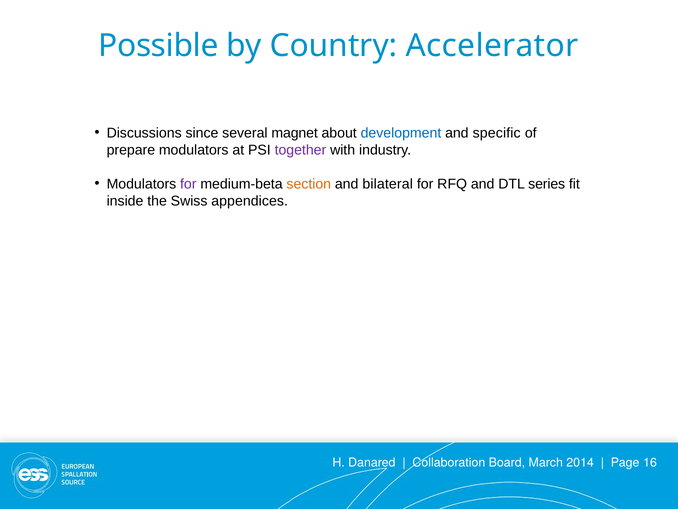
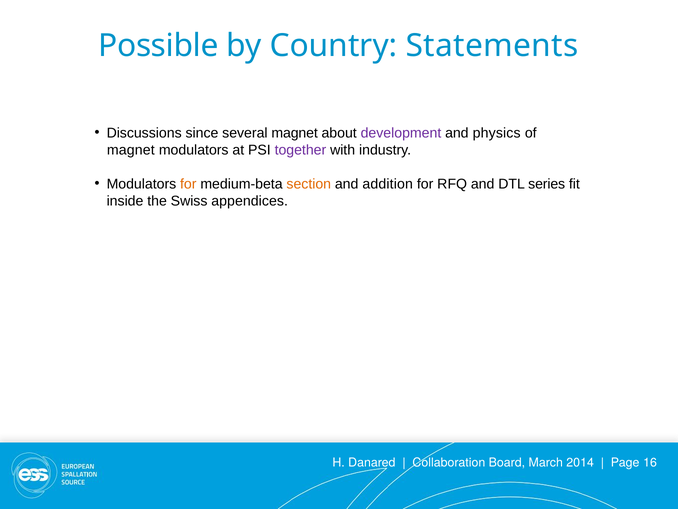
Accelerator: Accelerator -> Statements
development colour: blue -> purple
specific: specific -> physics
prepare at (131, 150): prepare -> magnet
for at (188, 184) colour: purple -> orange
bilateral: bilateral -> addition
